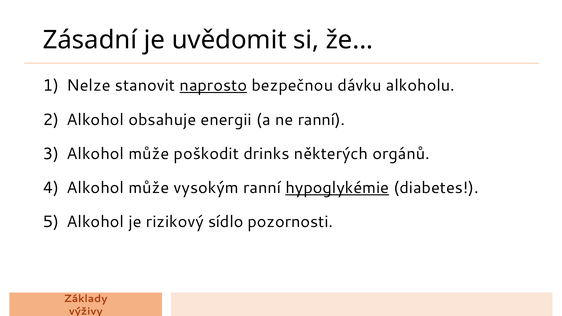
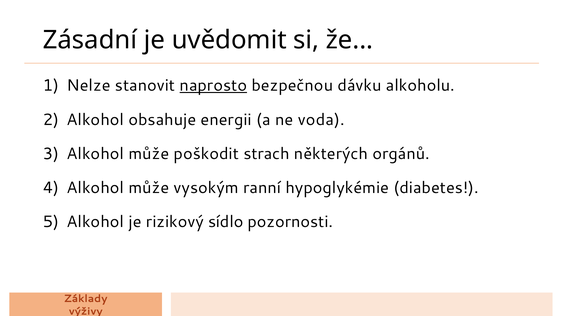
ne ranní: ranní -> voda
drinks: drinks -> strach
hypoglykémie underline: present -> none
